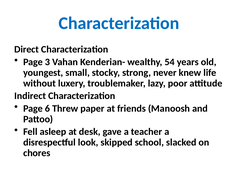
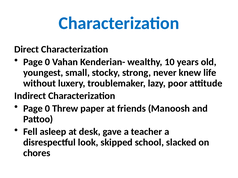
3 at (47, 62): 3 -> 0
54: 54 -> 10
6 at (47, 109): 6 -> 0
